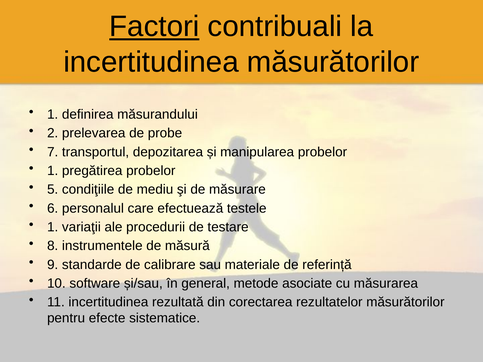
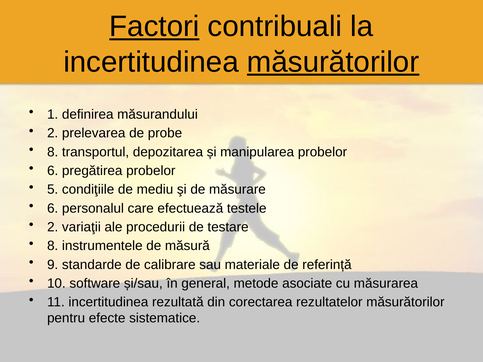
măsurătorilor at (333, 62) underline: none -> present
7 at (53, 152): 7 -> 8
1 at (53, 171): 1 -> 6
1 at (53, 227): 1 -> 2
